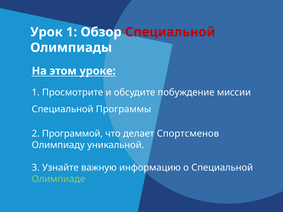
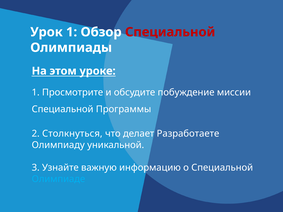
Программой: Программой -> Столкнуться
Спортсменов: Спортсменов -> Разработаете
Олимпиаде colour: light green -> light blue
